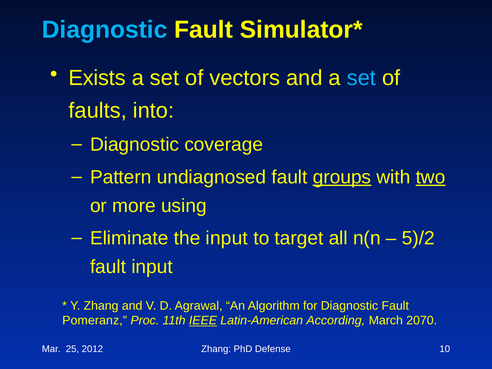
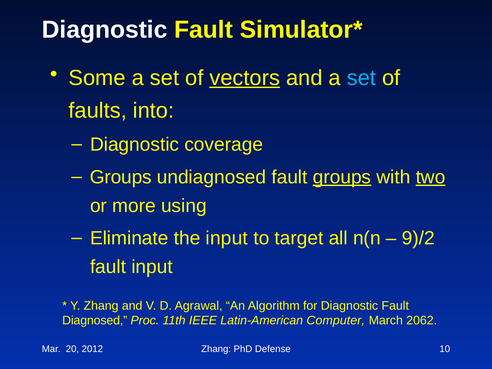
Diagnostic at (105, 30) colour: light blue -> white
Exists: Exists -> Some
vectors underline: none -> present
Pattern at (121, 177): Pattern -> Groups
5)/2: 5)/2 -> 9)/2
Pomeranz: Pomeranz -> Diagnosed
IEEE underline: present -> none
According: According -> Computer
2070: 2070 -> 2062
25: 25 -> 20
